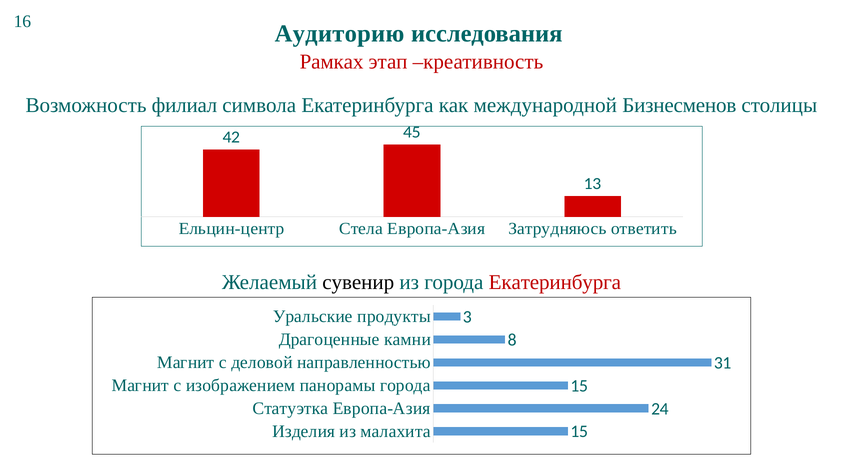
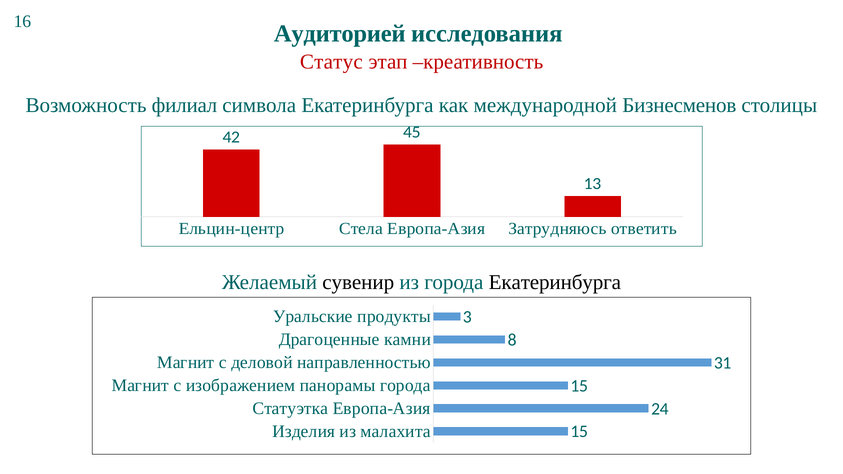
Аудиторию: Аудиторию -> Аудиторией
Рамках: Рамках -> Статус
Екатеринбурга at (555, 283) colour: red -> black
